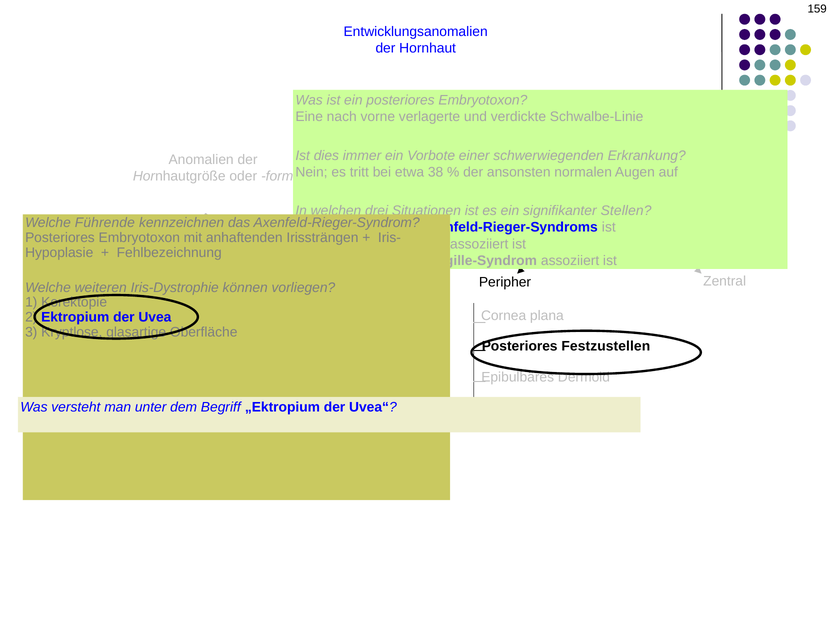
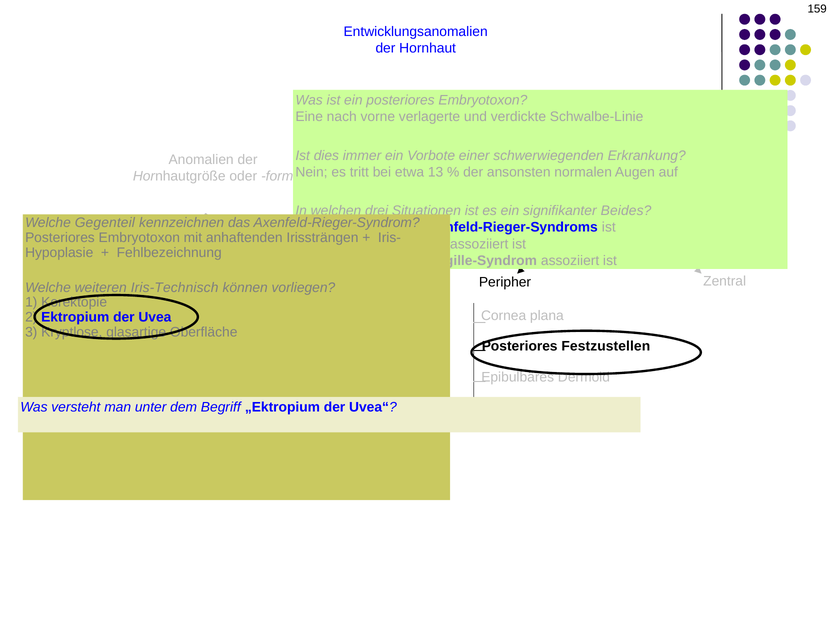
38: 38 -> 13
Stellen: Stellen -> Beides
Führende: Führende -> Gegenteil
Iris-Dystrophie: Iris-Dystrophie -> Iris-Technisch
